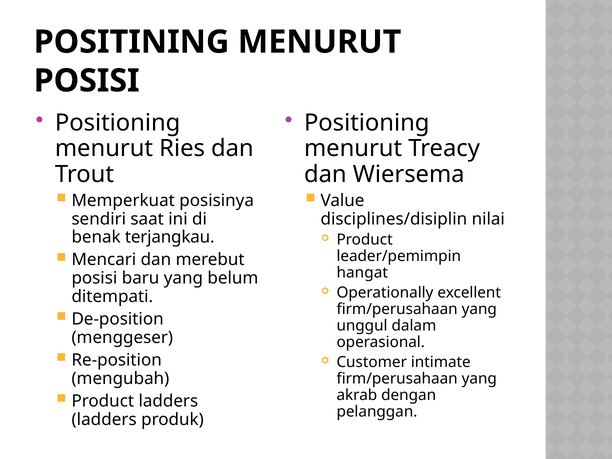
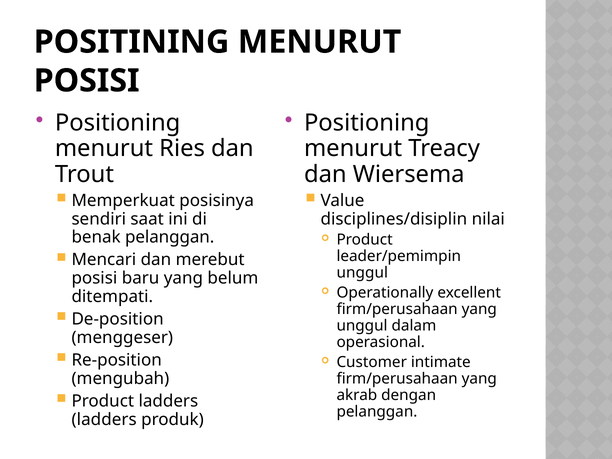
benak terjangkau: terjangkau -> pelanggan
hangat at (362, 273): hangat -> unggul
